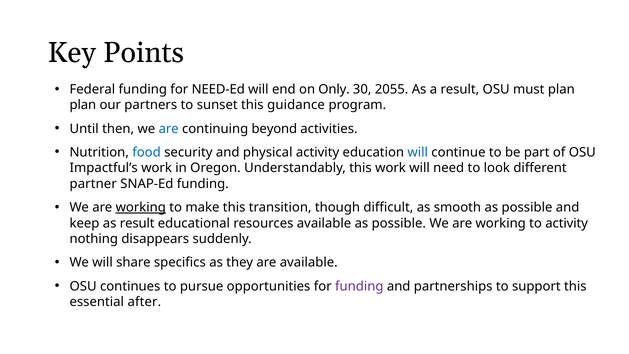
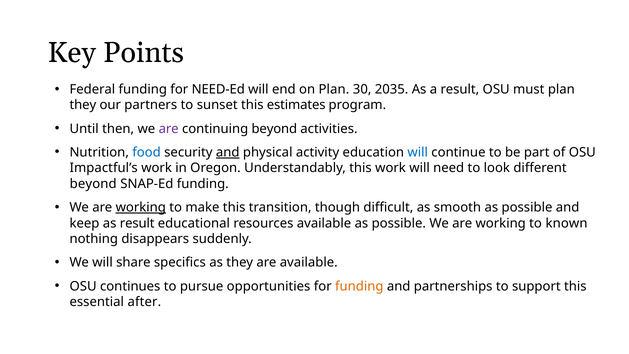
on Only: Only -> Plan
2055: 2055 -> 2035
plan at (83, 105): plan -> they
guidance: guidance -> estimates
are at (169, 129) colour: blue -> purple
and at (228, 152) underline: none -> present
partner at (93, 184): partner -> beyond
to activity: activity -> known
funding at (359, 286) colour: purple -> orange
